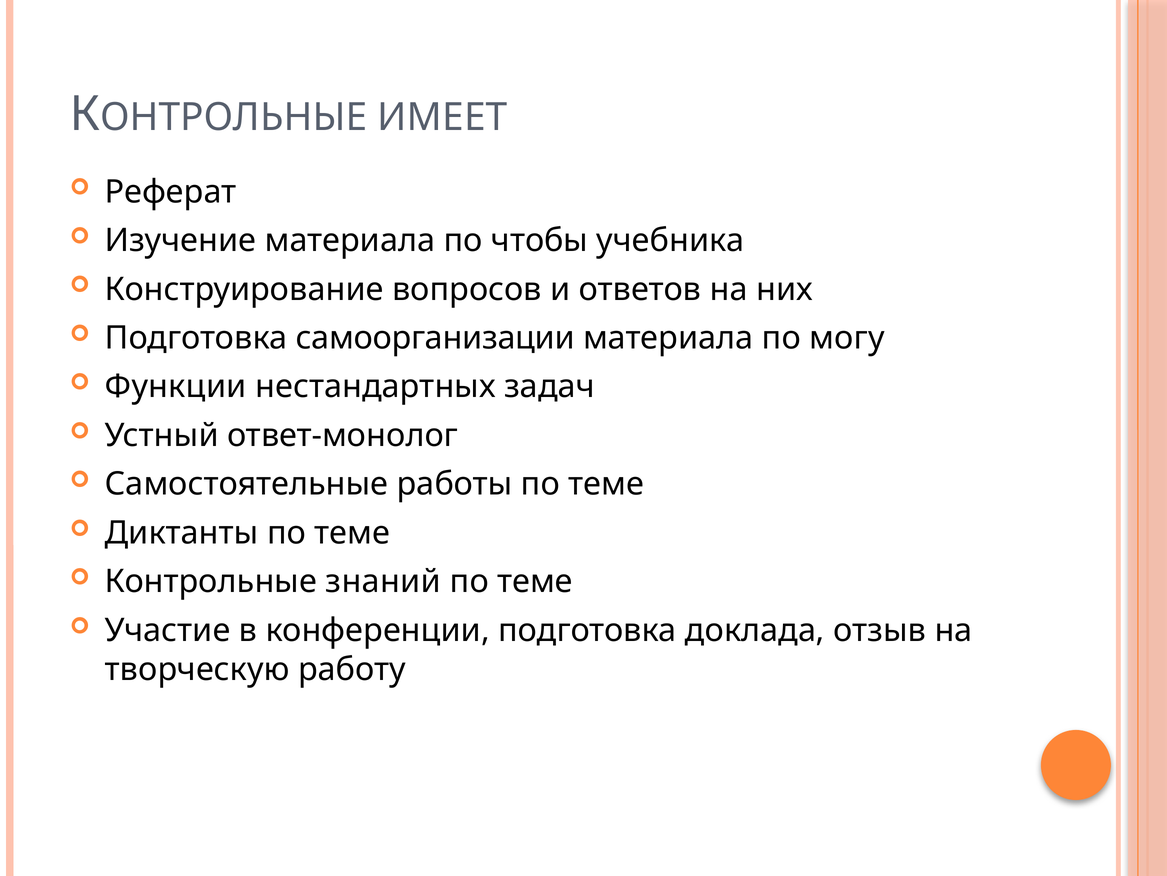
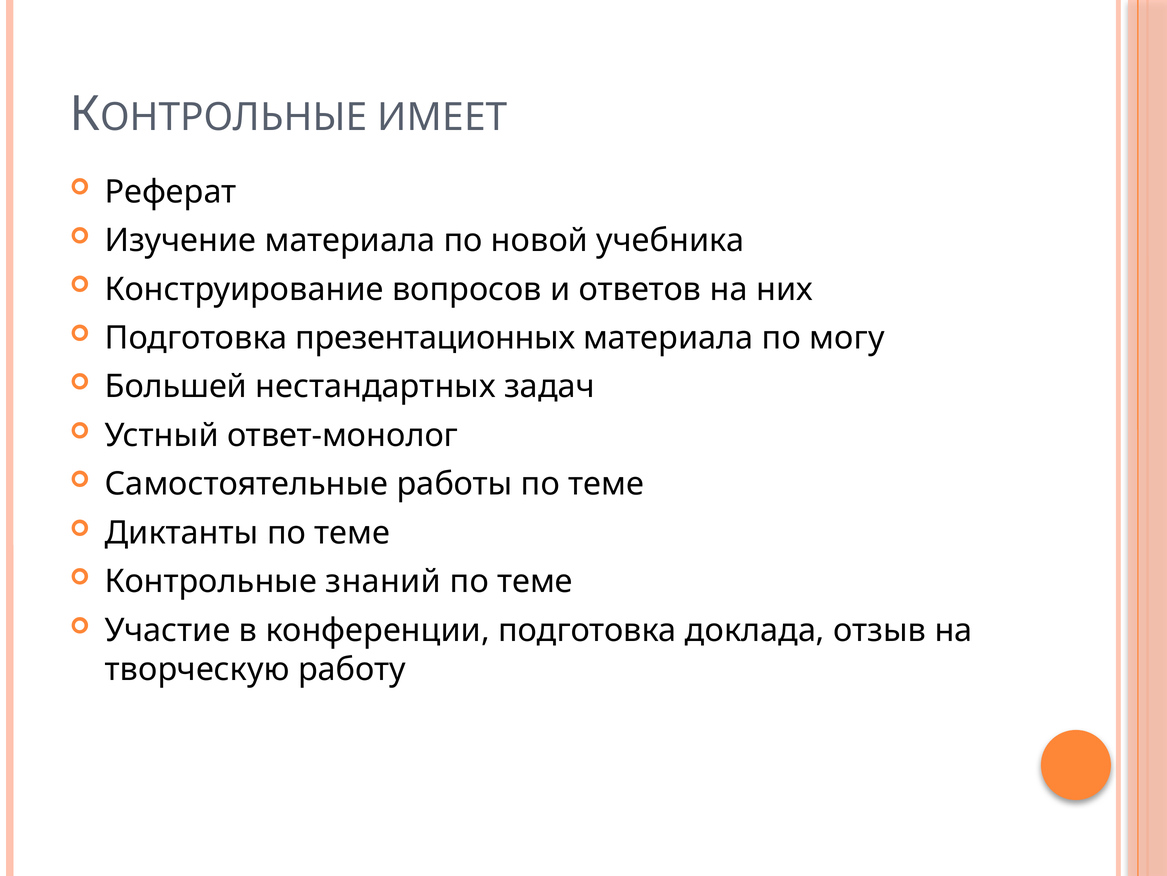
чтобы: чтобы -> новой
самоорганизации: самоорганизации -> презентационных
Функции: Функции -> Большей
